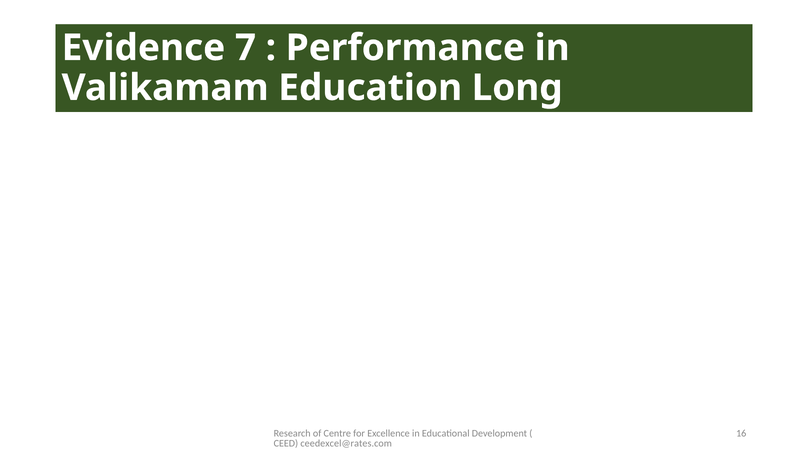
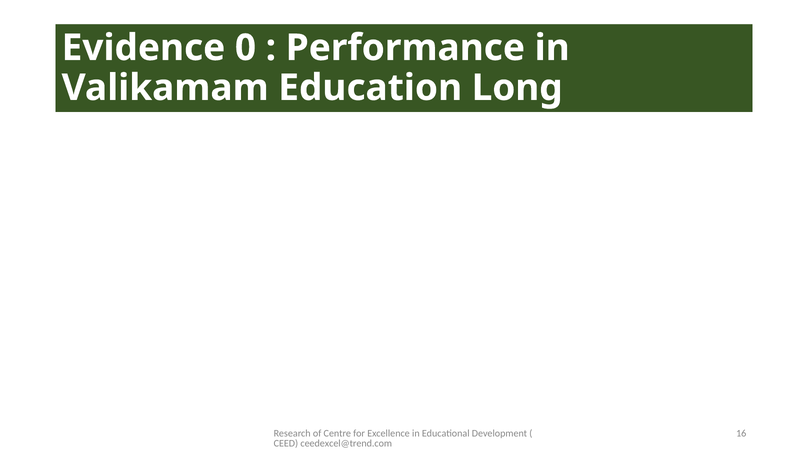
7: 7 -> 0
ceedexcel@rates.com: ceedexcel@rates.com -> ceedexcel@trend.com
